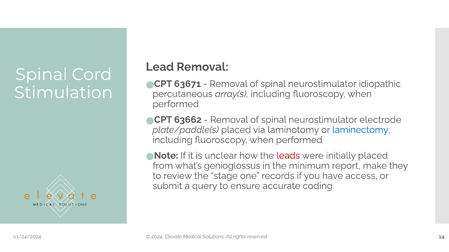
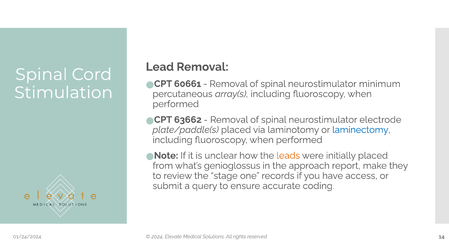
63671: 63671 -> 60661
idiopathic: idiopathic -> minimum
leads colour: red -> orange
minimum: minimum -> approach
